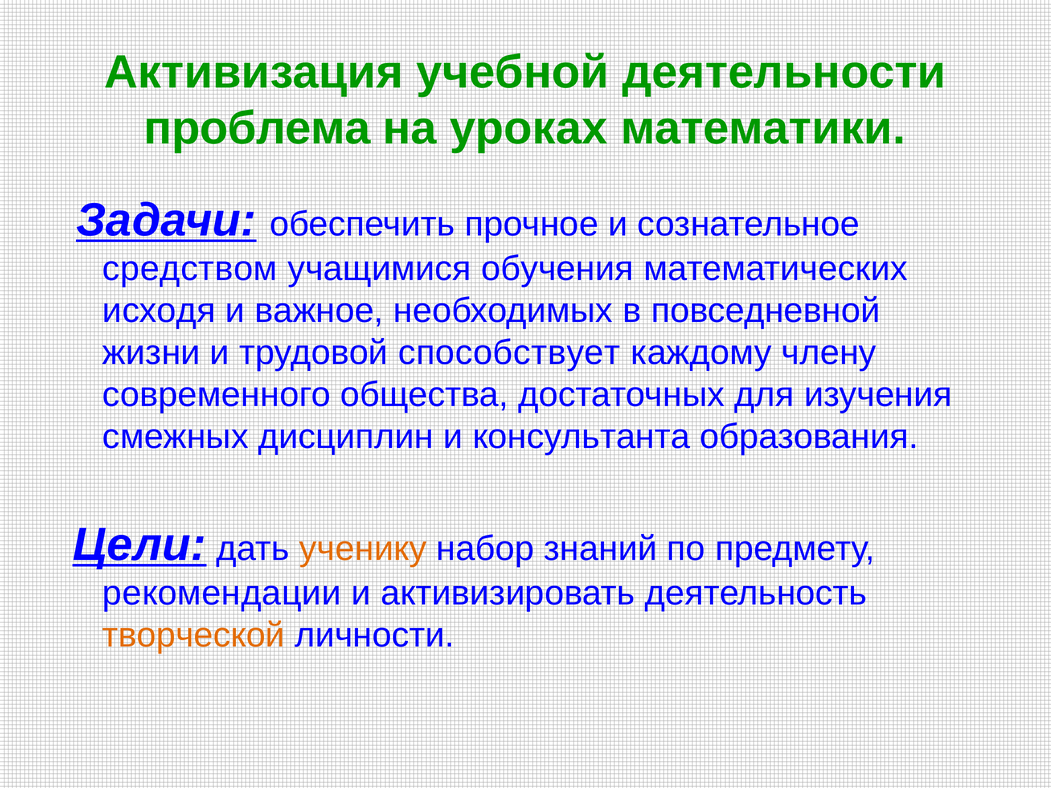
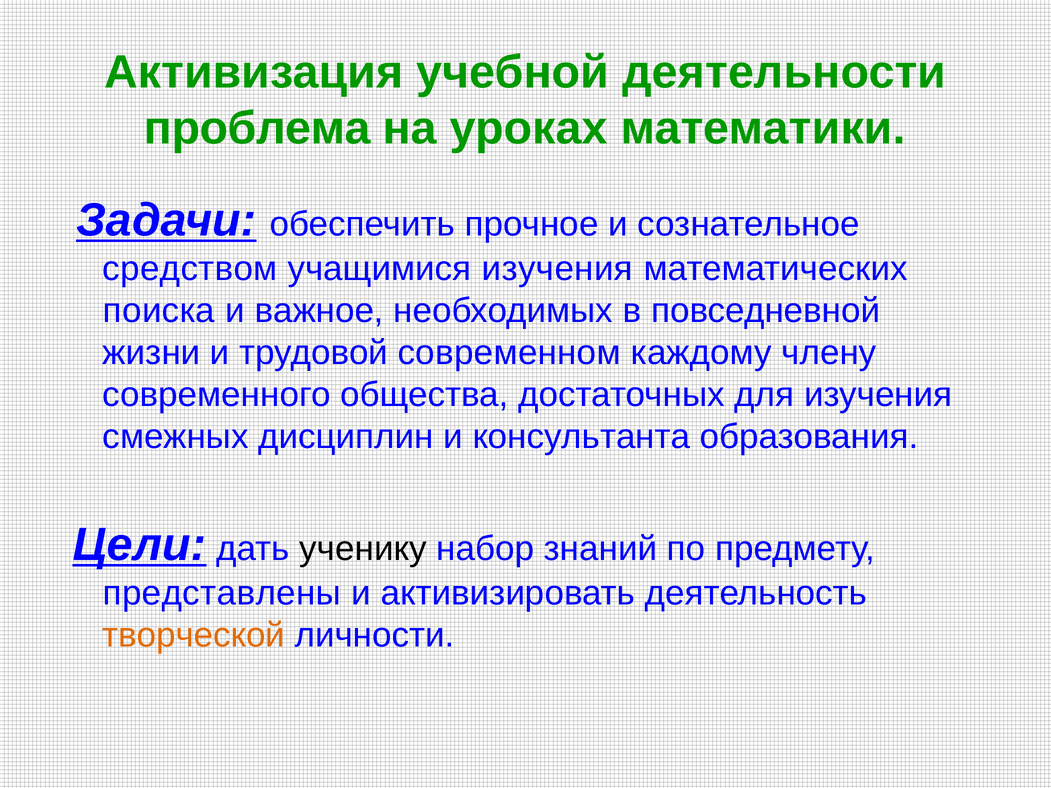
учащимися обучения: обучения -> изучения
исходя: исходя -> поиска
способствует: способствует -> современном
ученику colour: orange -> black
рекомендации: рекомендации -> представлены
